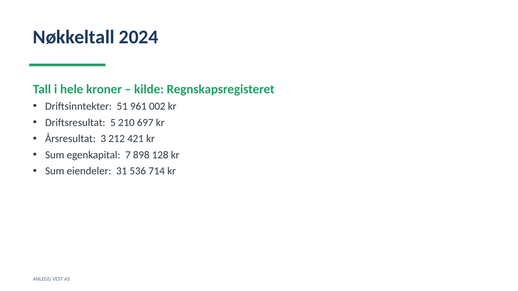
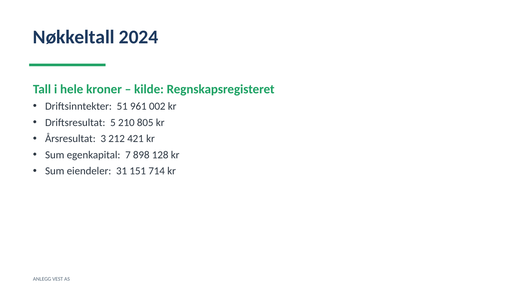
697: 697 -> 805
536: 536 -> 151
